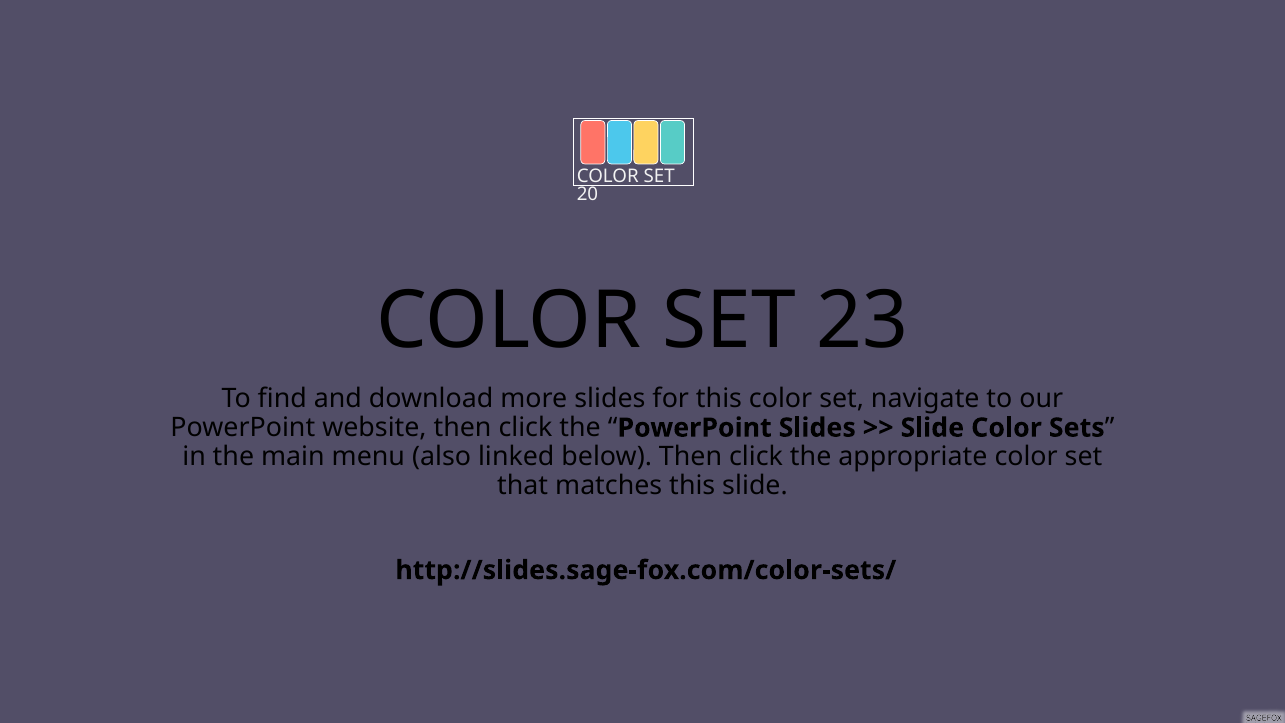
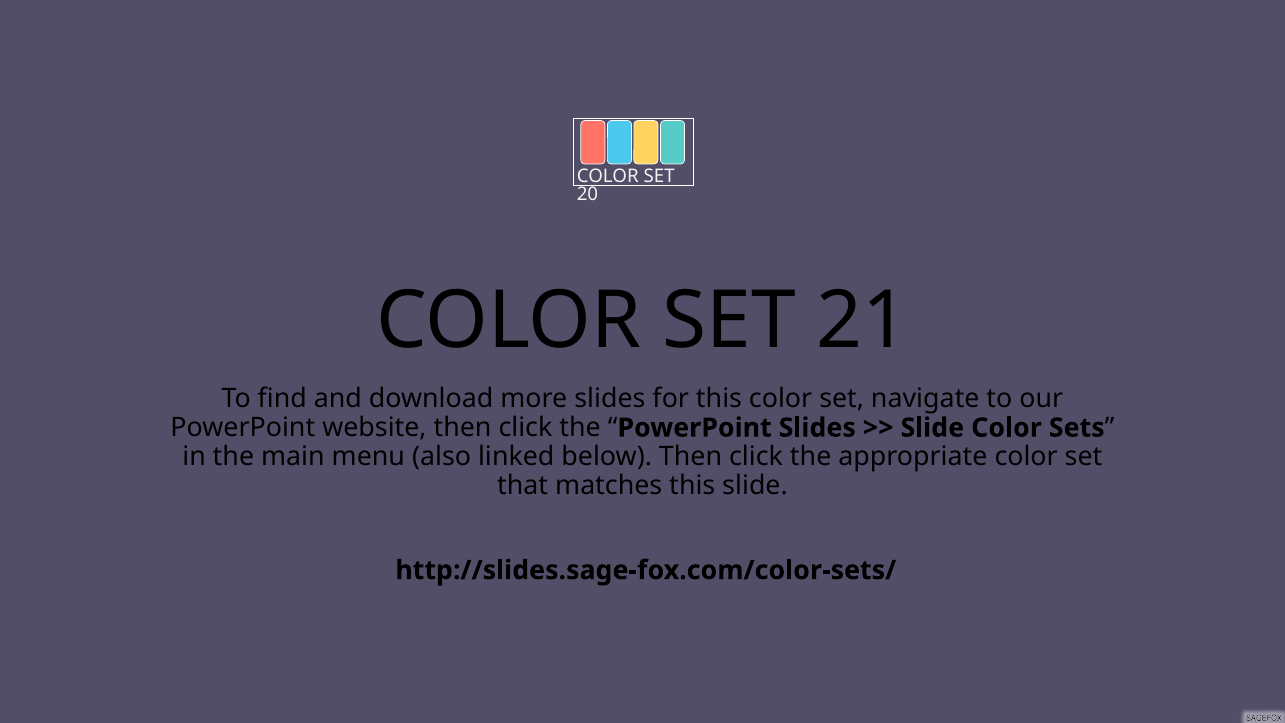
23: 23 -> 21
